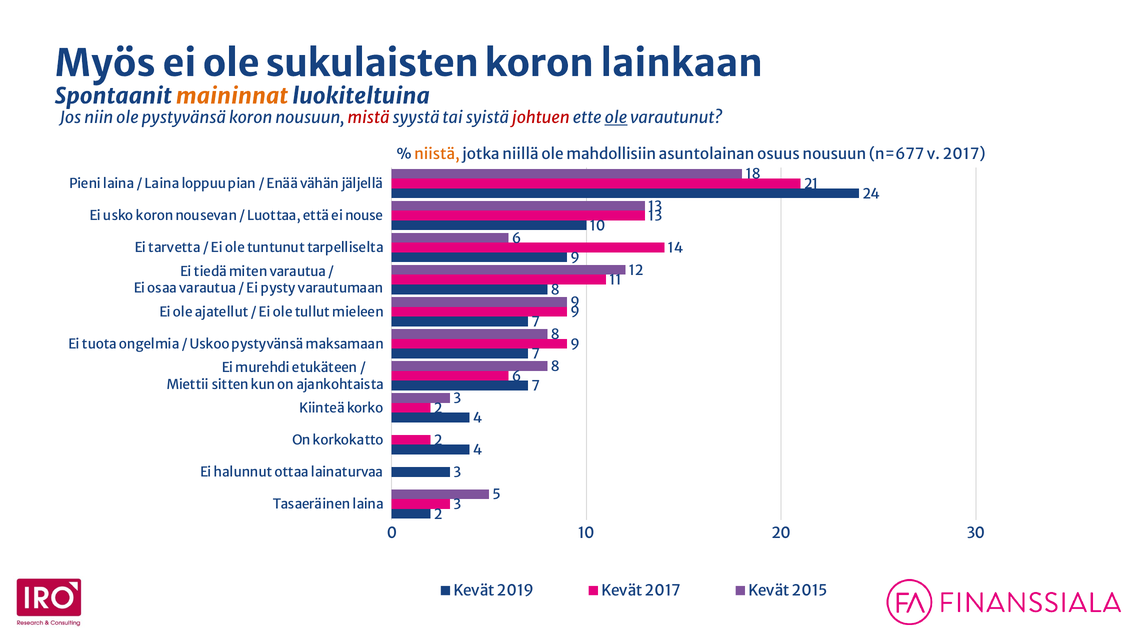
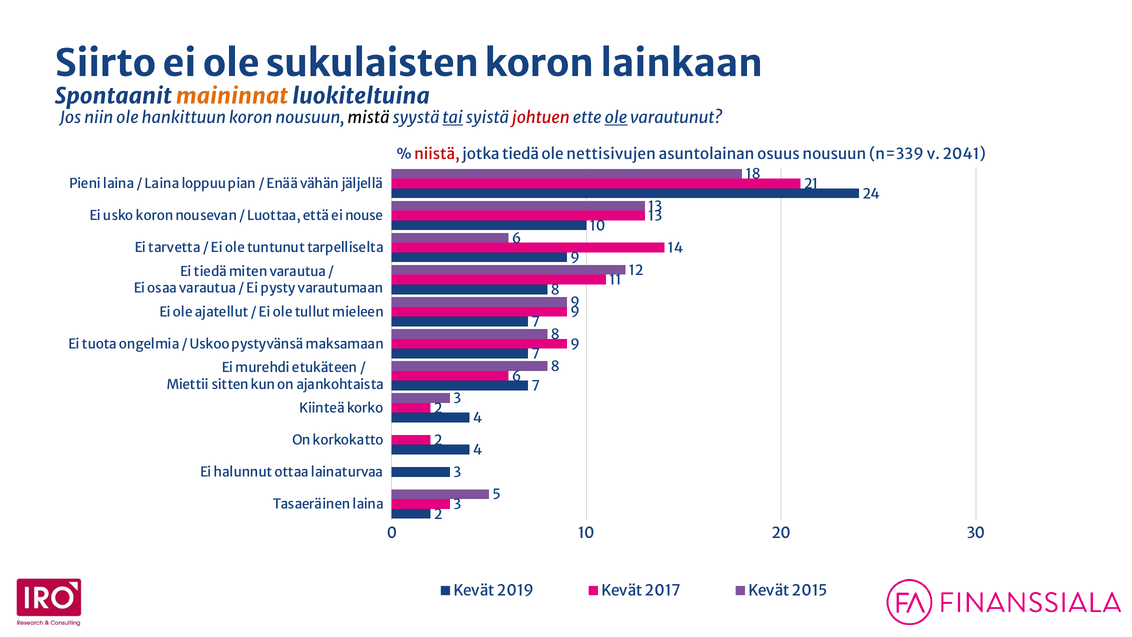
Myös: Myös -> Siirto
ole pystyvänsä: pystyvänsä -> hankittuun
mistä colour: red -> black
tai underline: none -> present
niistä colour: orange -> red
jotka niillä: niillä -> tiedä
mahdollisiin: mahdollisiin -> nettisivujen
n=677: n=677 -> n=339
v 2017: 2017 -> 2041
